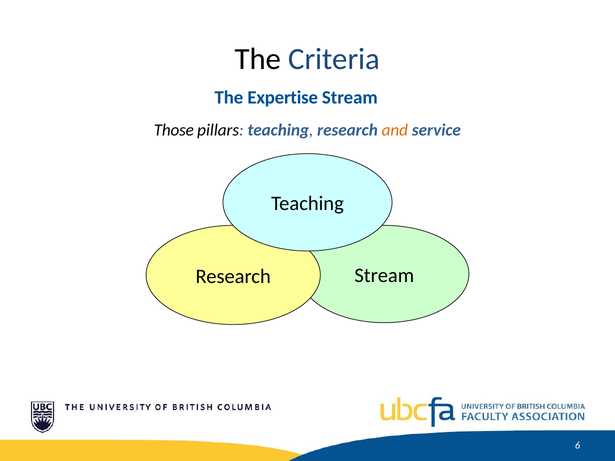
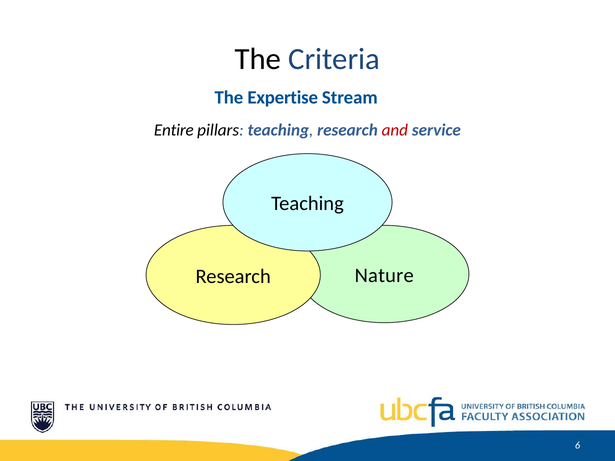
Those: Those -> Entire
and colour: orange -> red
Stream at (384, 276): Stream -> Nature
